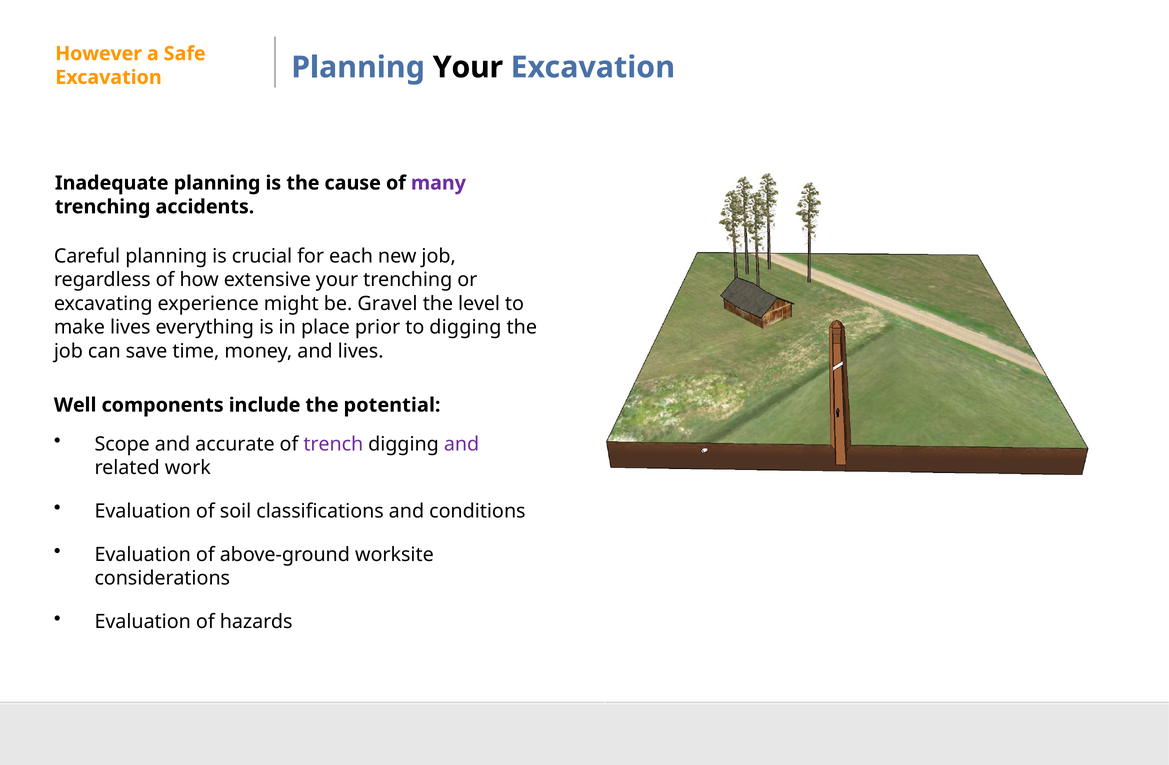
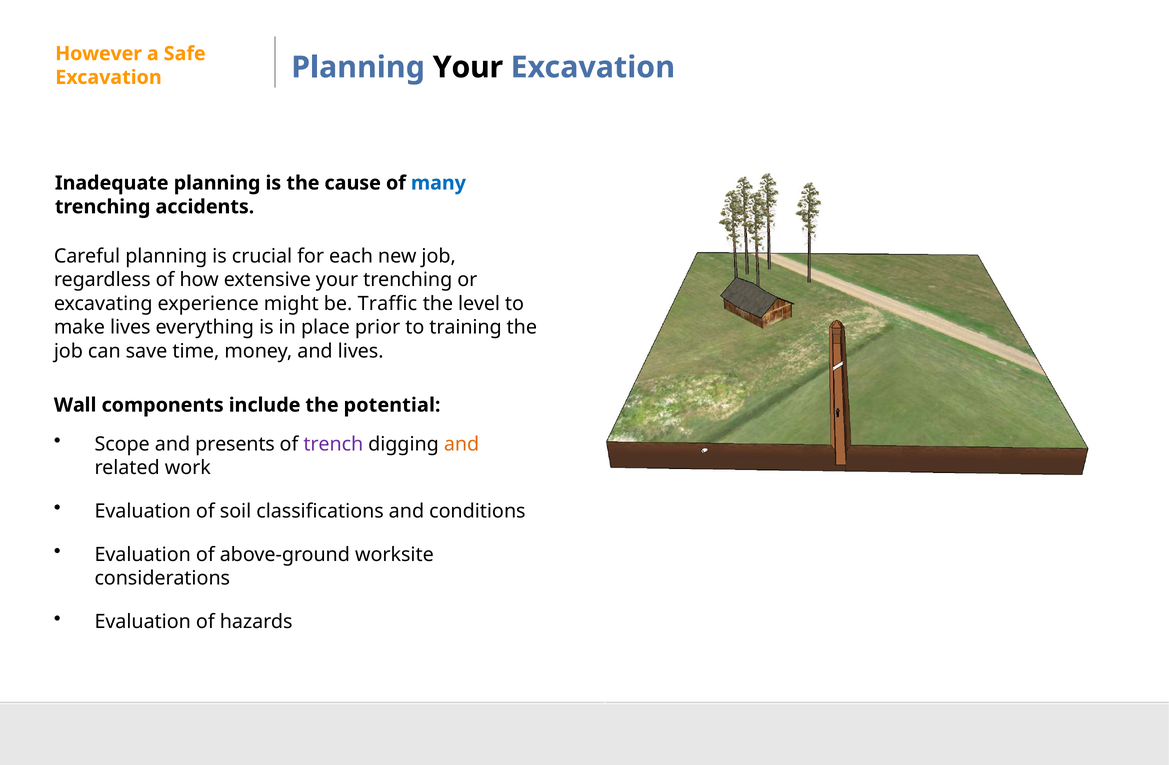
many colour: purple -> blue
Gravel: Gravel -> Traffic
to digging: digging -> training
Well: Well -> Wall
accurate: accurate -> presents
and at (462, 444) colour: purple -> orange
